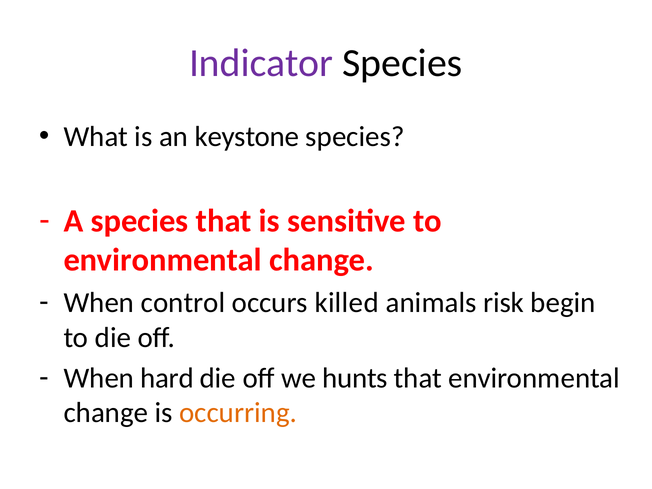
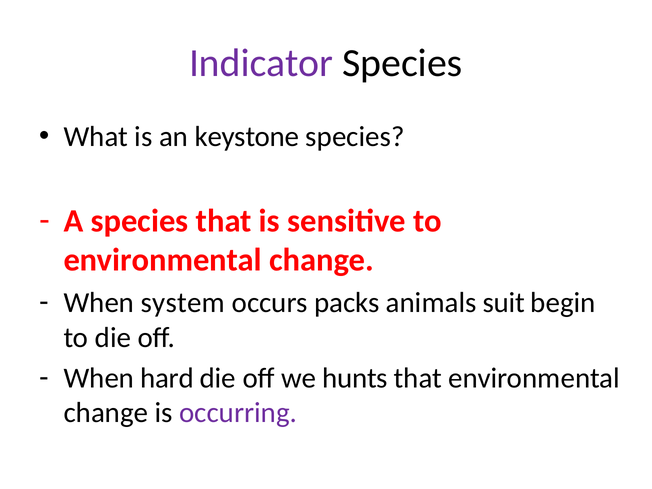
control: control -> system
killed: killed -> packs
risk: risk -> suit
occurring colour: orange -> purple
